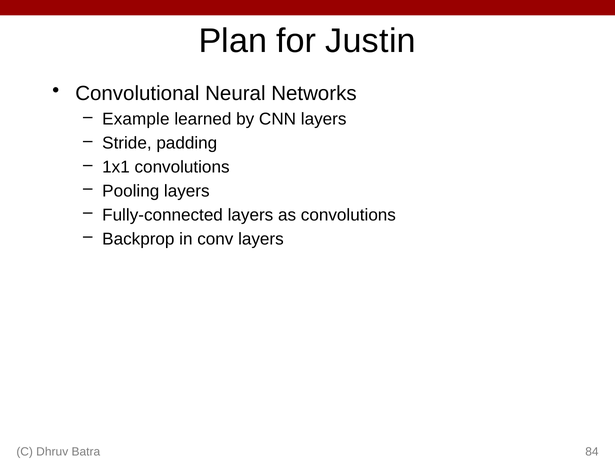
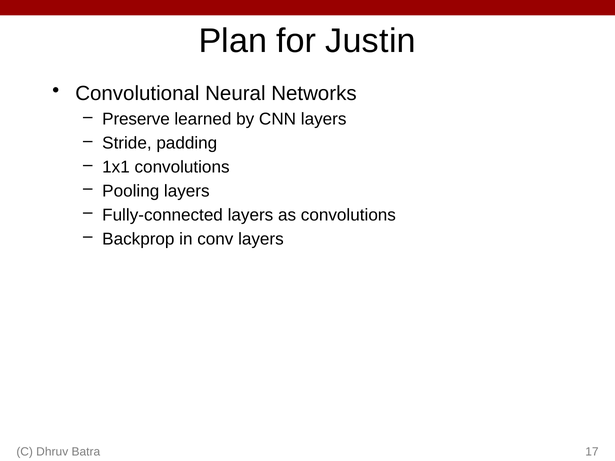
Example: Example -> Preserve
84: 84 -> 17
